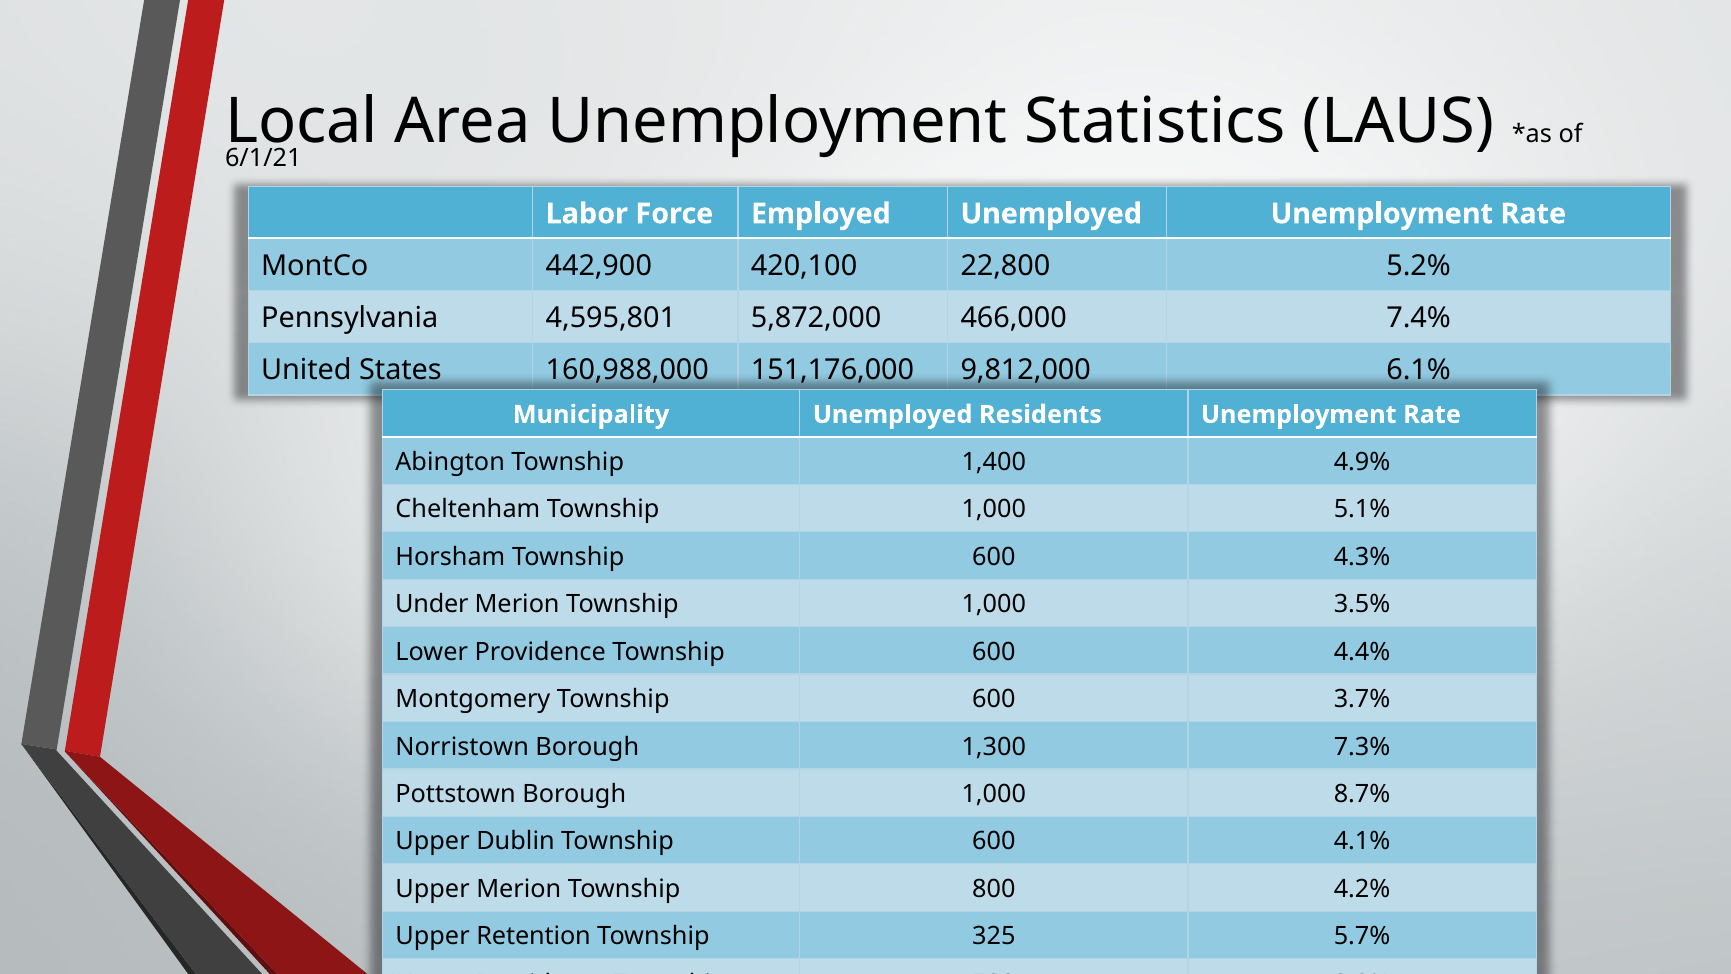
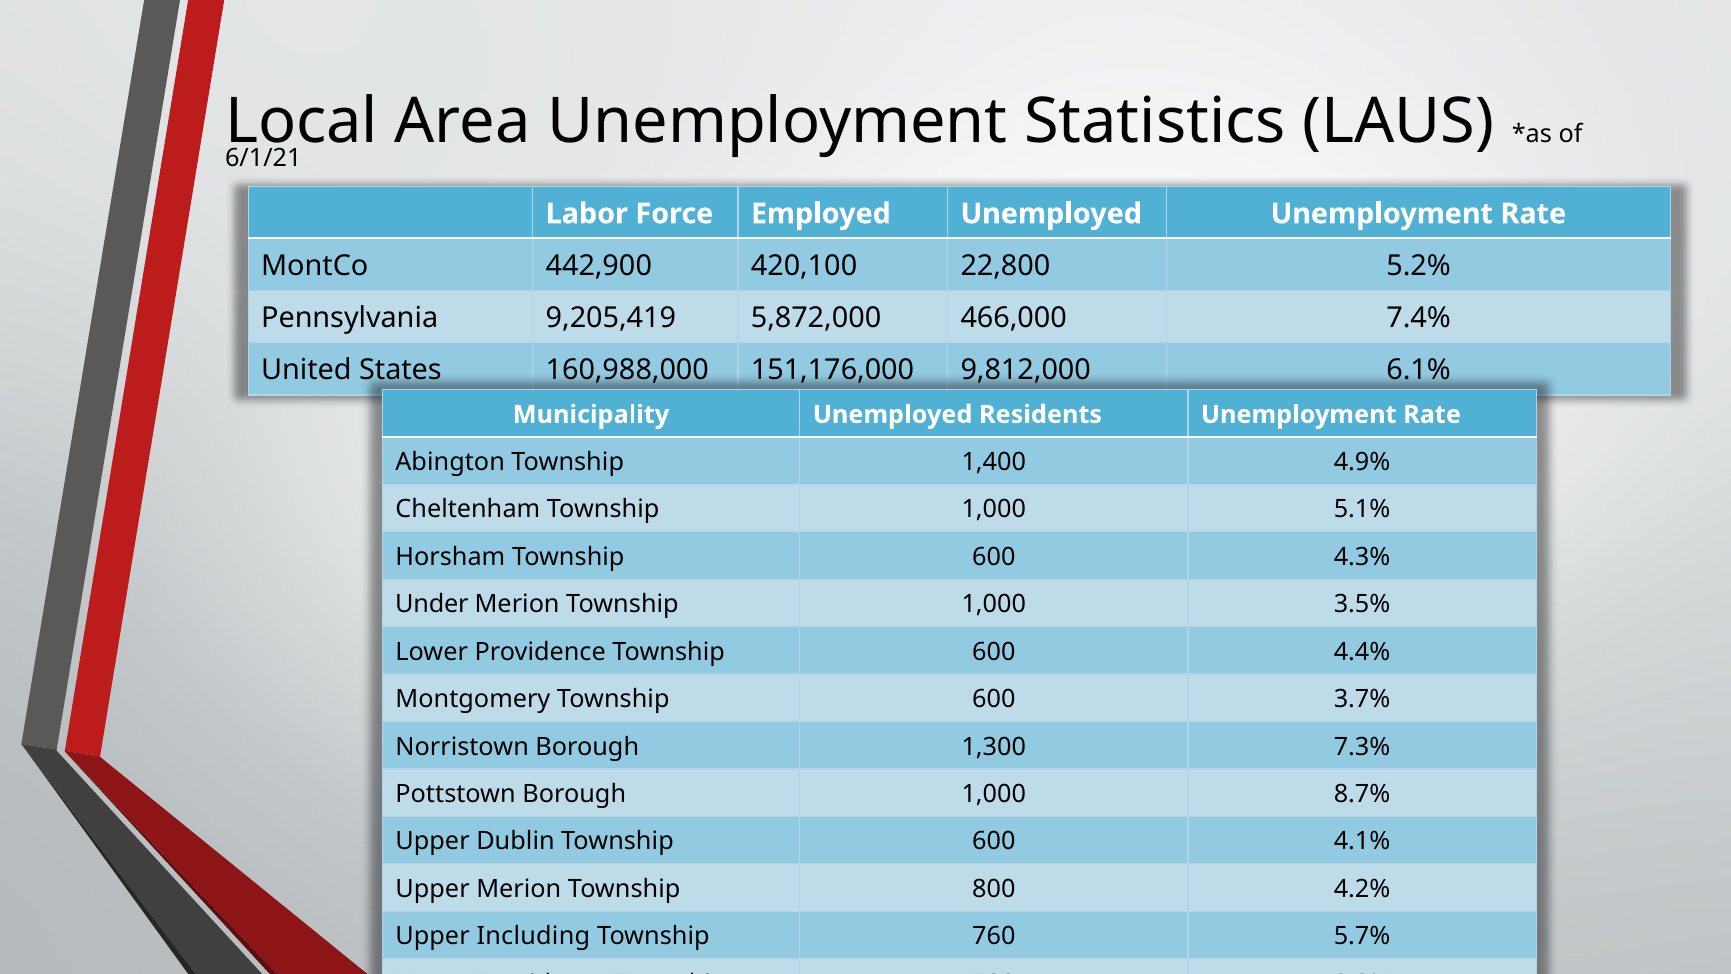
4,595,801: 4,595,801 -> 9,205,419
Retention: Retention -> Including
325: 325 -> 760
